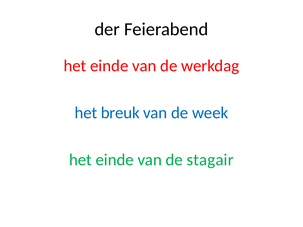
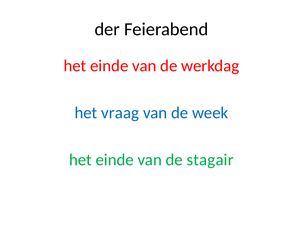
breuk: breuk -> vraag
